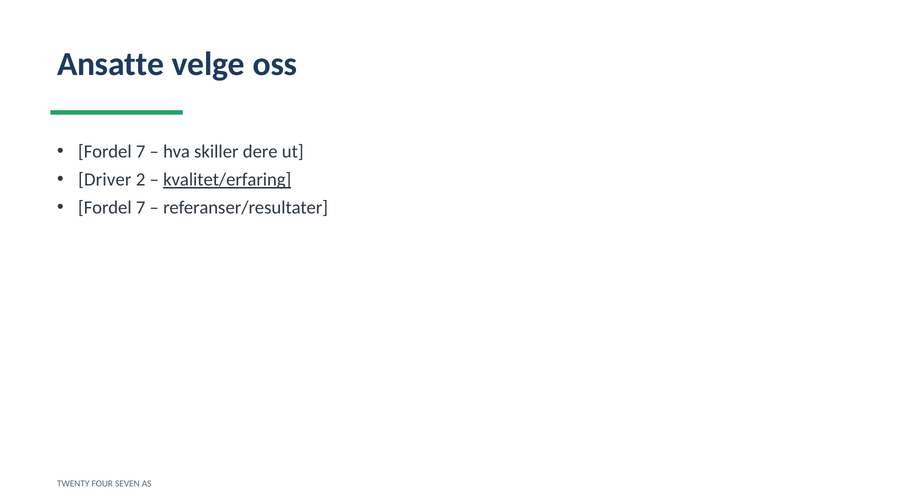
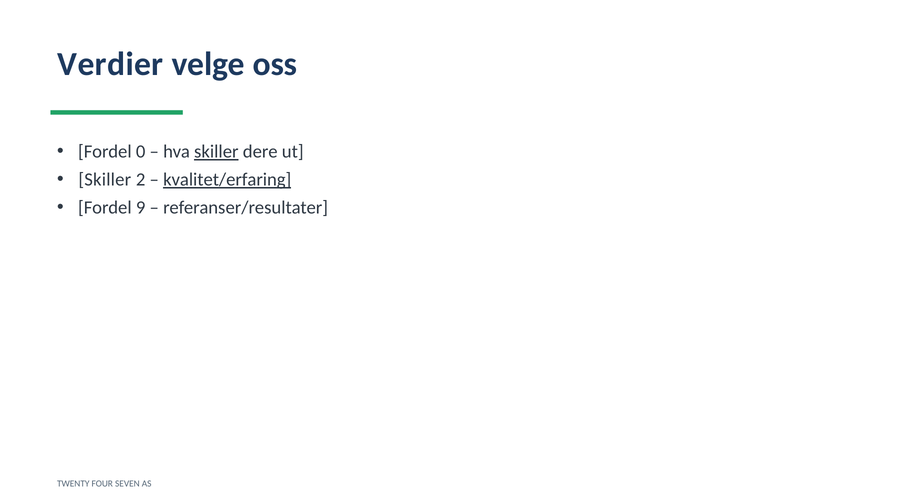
Ansatte: Ansatte -> Verdier
7 at (141, 152): 7 -> 0
skiller at (216, 152) underline: none -> present
Driver at (105, 180): Driver -> Skiller
7 at (141, 208): 7 -> 9
